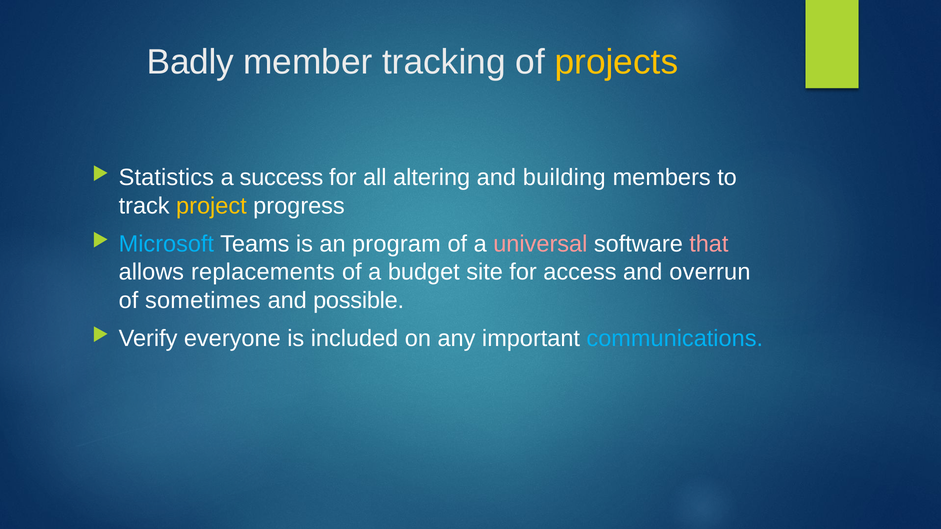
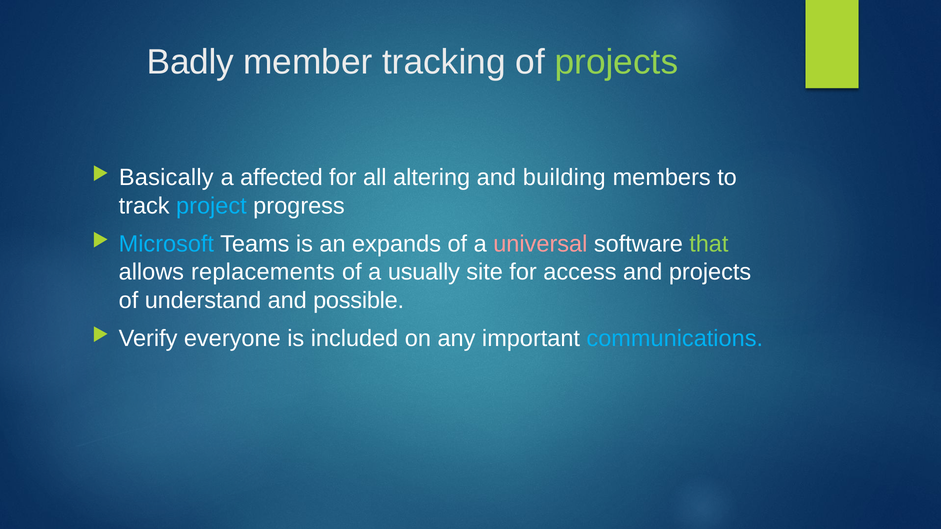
projects at (616, 62) colour: yellow -> light green
Statistics: Statistics -> Basically
success: success -> affected
project colour: yellow -> light blue
program: program -> expands
that colour: pink -> light green
budget: budget -> usually
and overrun: overrun -> projects
sometimes: sometimes -> understand
